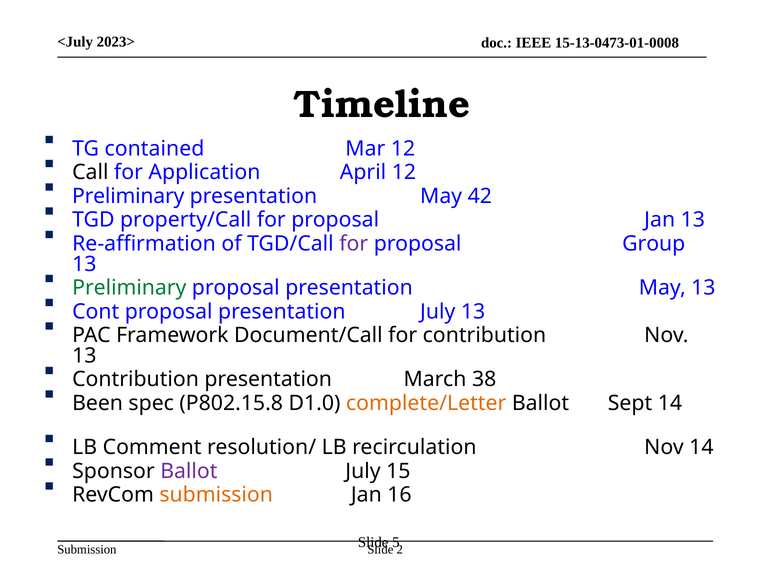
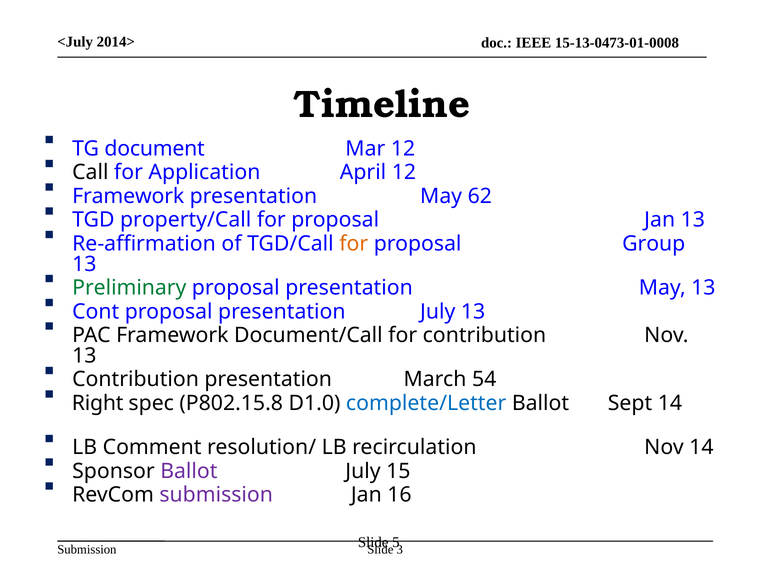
2023>: 2023> -> 2014>
contained: contained -> document
Preliminary at (128, 196): Preliminary -> Framework
42: 42 -> 62
for at (354, 244) colour: purple -> orange
38: 38 -> 54
Been: Been -> Right
complete/Letter colour: orange -> blue
submission at (216, 495) colour: orange -> purple
2: 2 -> 3
